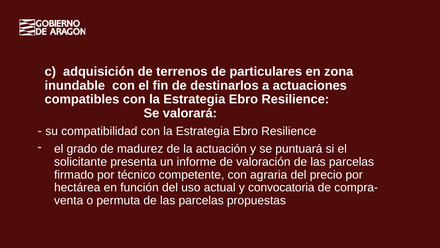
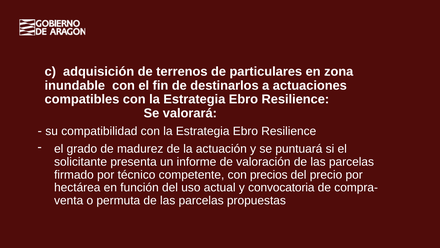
agraria: agraria -> precios
